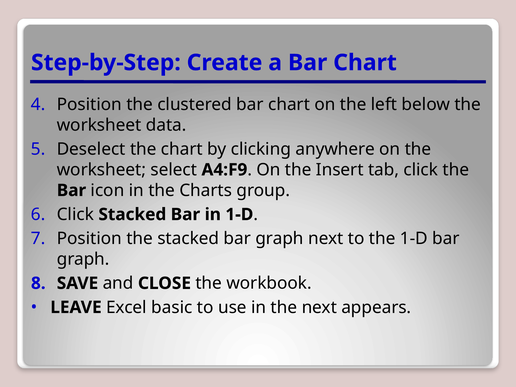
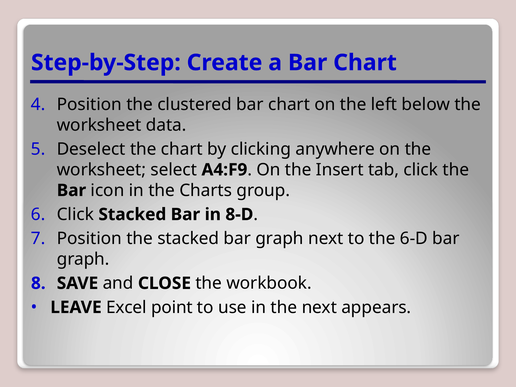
in 1-D: 1-D -> 8-D
the 1-D: 1-D -> 6-D
basic: basic -> point
